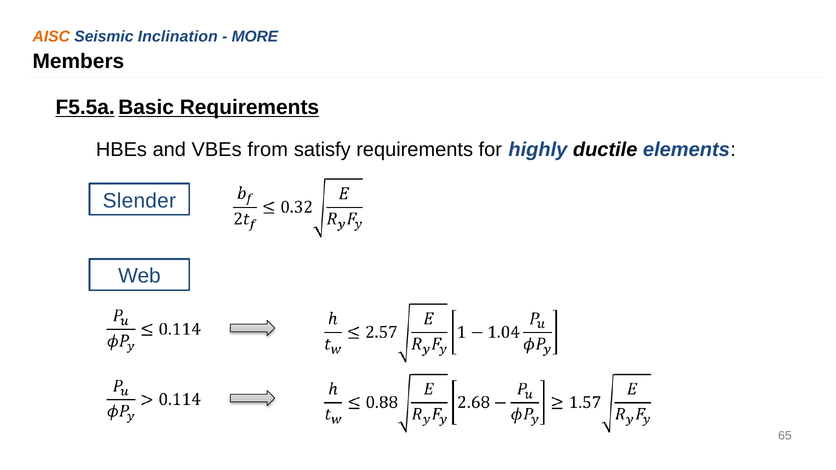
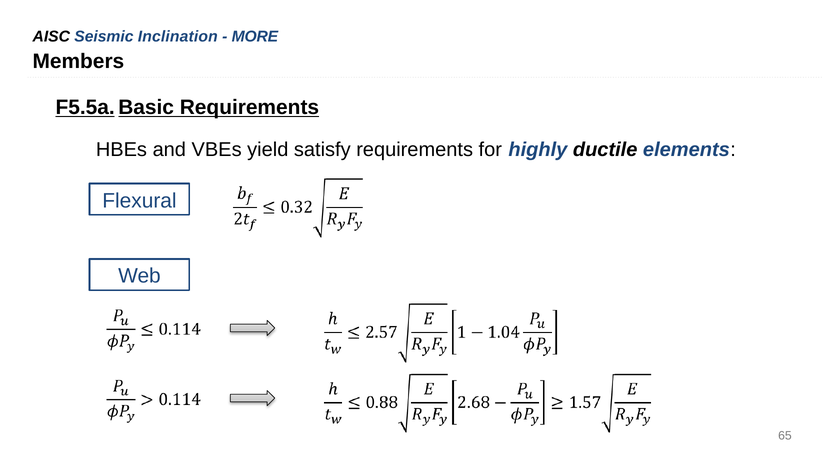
AISC colour: orange -> black
from: from -> yield
Slender: Slender -> Flexural
